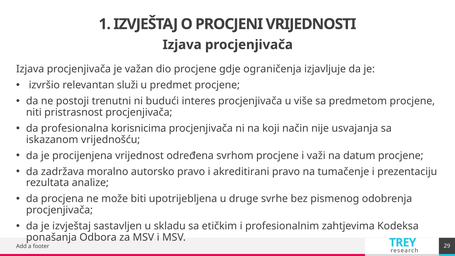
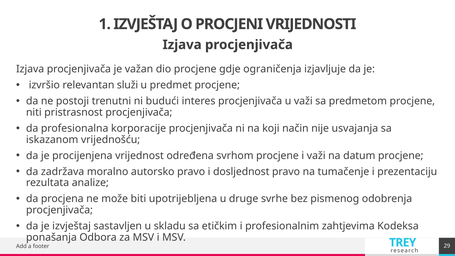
u više: više -> važi
korisnicima: korisnicima -> korporacije
akreditirani: akreditirani -> dosljednost
